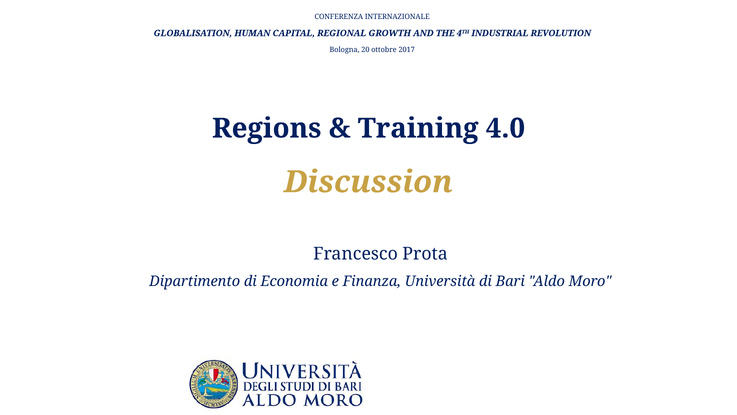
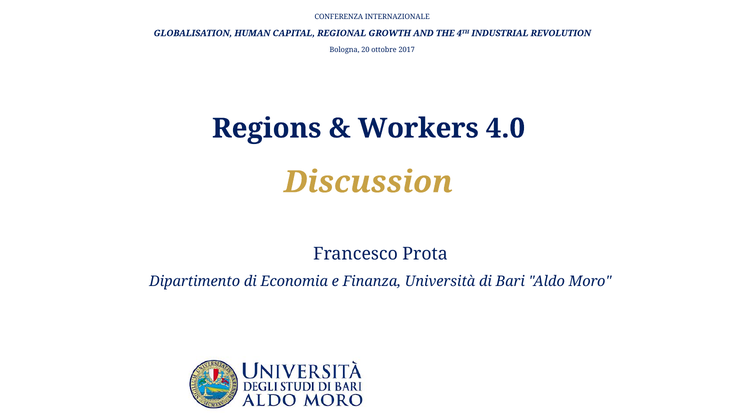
Training: Training -> Workers
